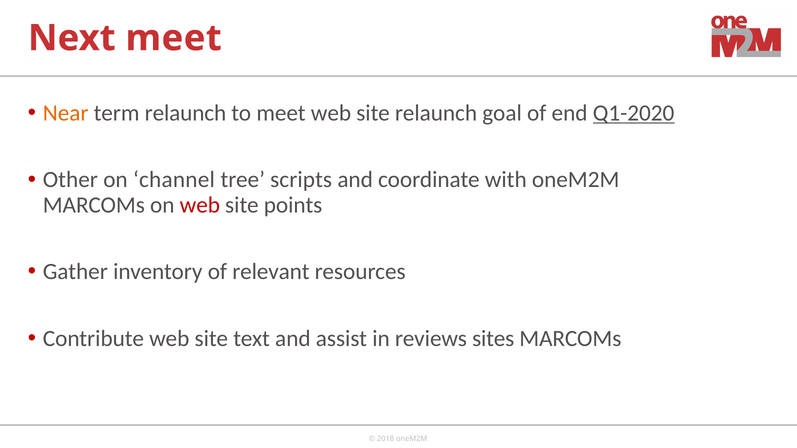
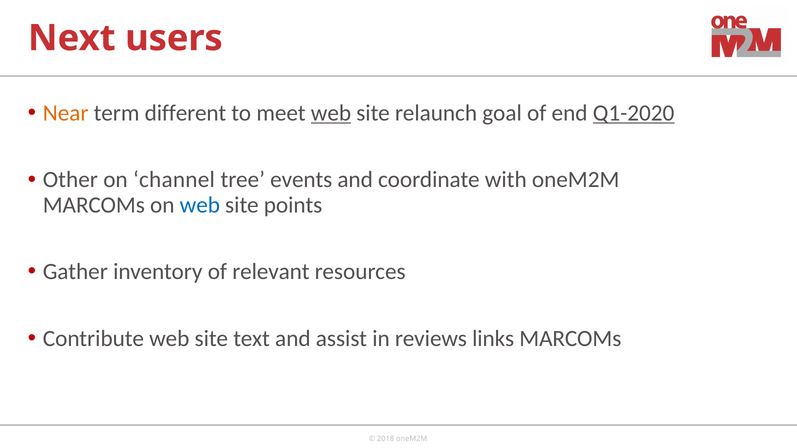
Next meet: meet -> users
term relaunch: relaunch -> different
web at (331, 113) underline: none -> present
scripts: scripts -> events
web at (200, 205) colour: red -> blue
sites: sites -> links
